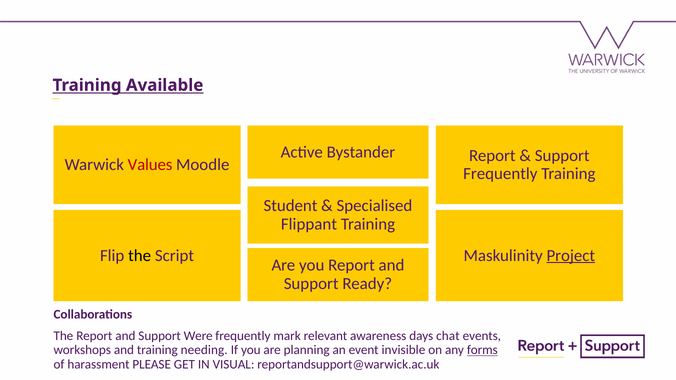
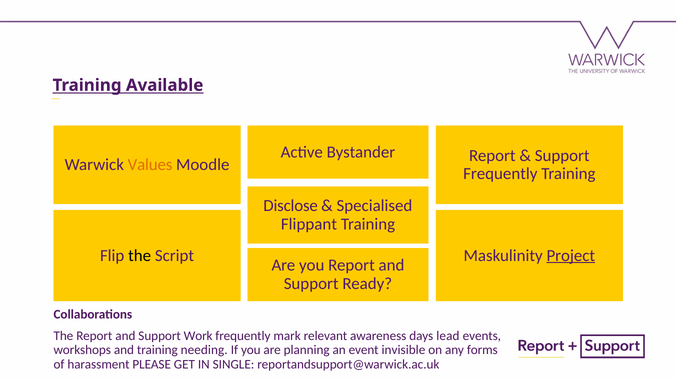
Values colour: red -> orange
Student: Student -> Disclose
Were: Were -> Work
chat: chat -> lead
forms underline: present -> none
VISUAL: VISUAL -> SINGLE
